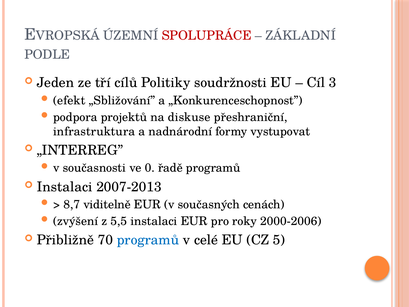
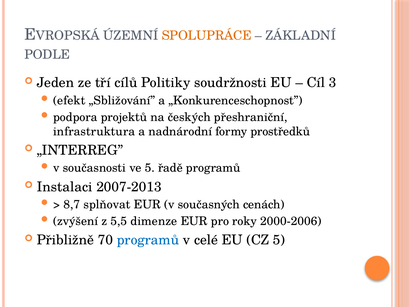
SPOLUPRÁCE colour: red -> orange
diskuse: diskuse -> českých
vystupovat: vystupovat -> prostředků
ve 0: 0 -> 5
viditelně: viditelně -> splňovat
5,5 instalaci: instalaci -> dimenze
